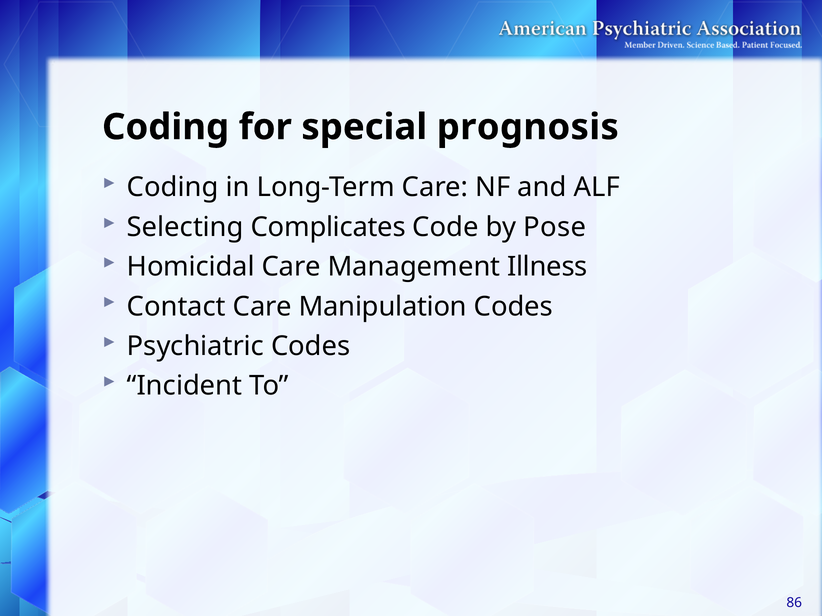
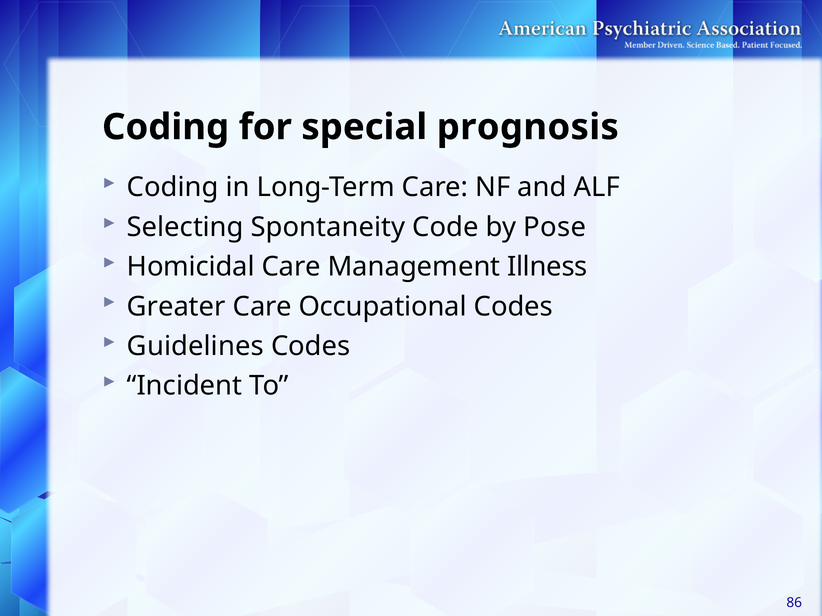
Complicates: Complicates -> Spontaneity
Contact: Contact -> Greater
Manipulation: Manipulation -> Occupational
Psychiatric: Psychiatric -> Guidelines
